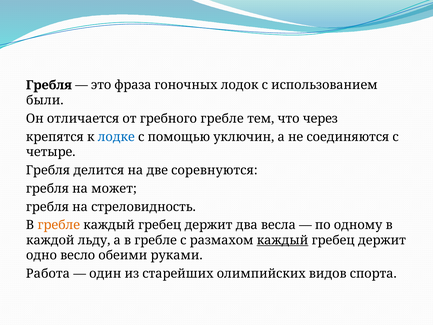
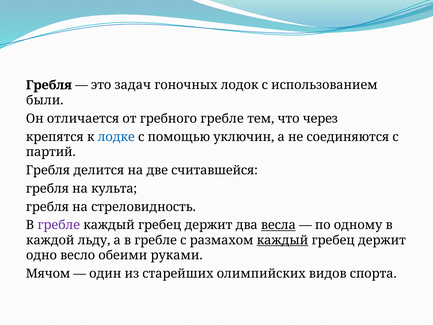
фраза: фраза -> задач
четыре: четыре -> партий
соревнуются: соревнуются -> считавшейся
может: может -> культа
гребле at (59, 225) colour: orange -> purple
весла underline: none -> present
Работа: Работа -> Мячом
